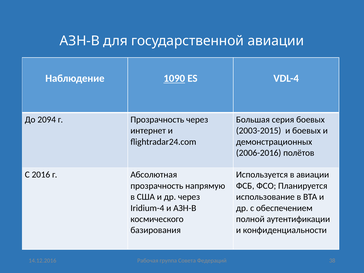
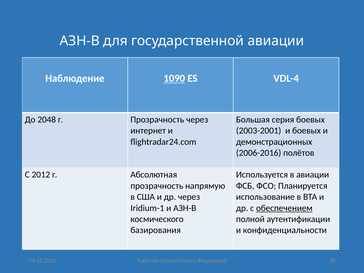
2094: 2094 -> 2048
2003-2015: 2003-2015 -> 2003-2001
2016: 2016 -> 2012
Iridium-4: Iridium-4 -> Iridium-1
обеспечением underline: none -> present
